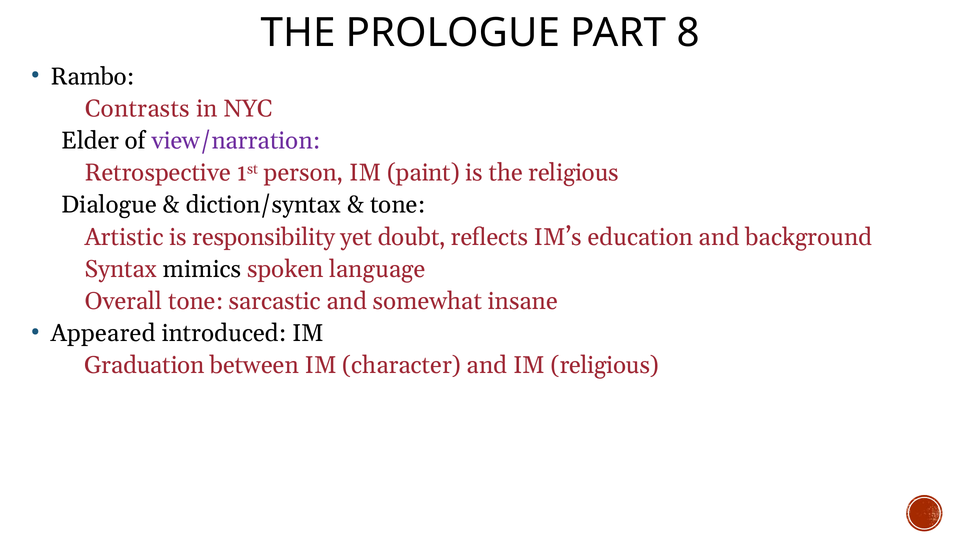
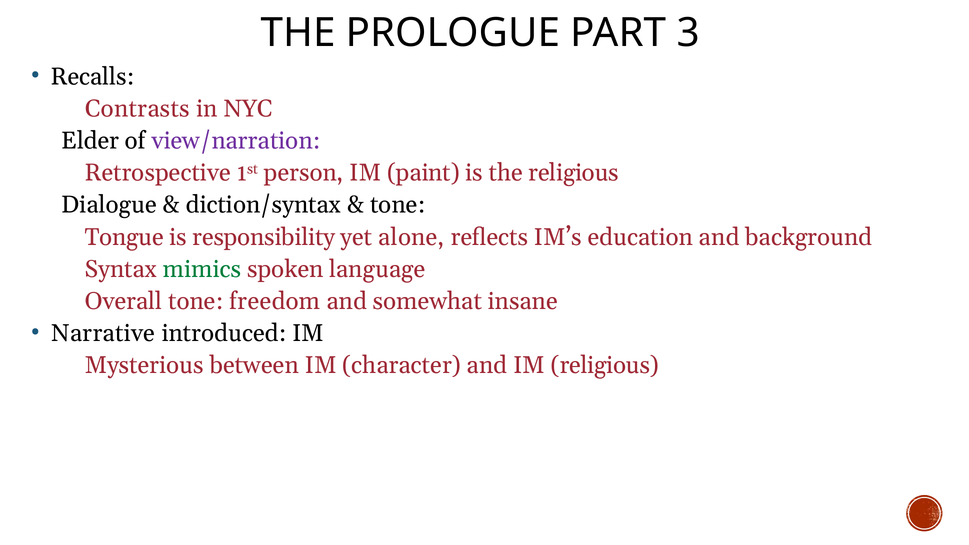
8: 8 -> 3
Rambo: Rambo -> Recalls
Artistic: Artistic -> Tongue
doubt: doubt -> alone
mimics colour: black -> green
sarcastic: sarcastic -> freedom
Appeared: Appeared -> Narrative
Graduation: Graduation -> Mysterious
